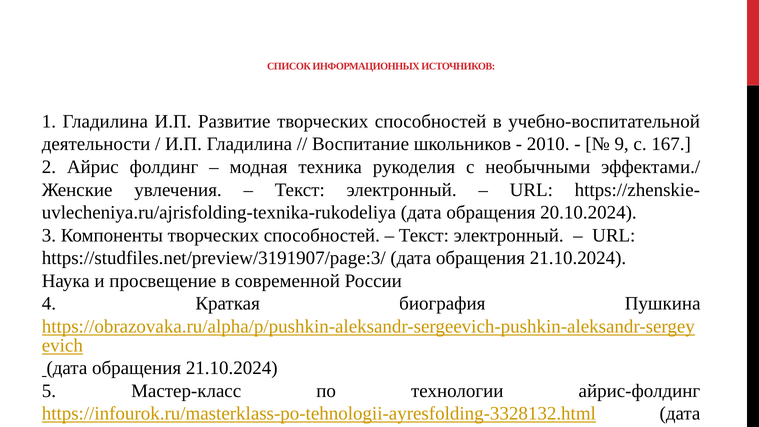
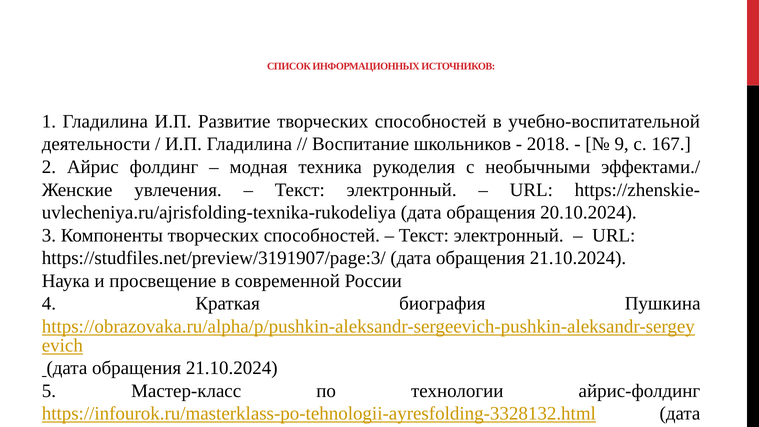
2010: 2010 -> 2018
